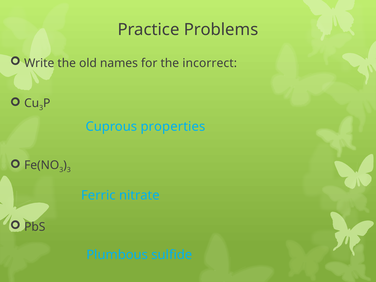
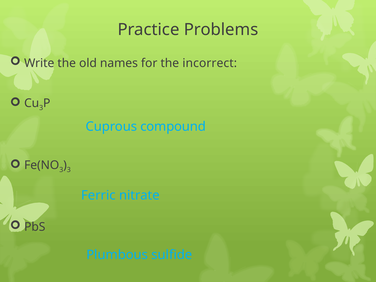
properties: properties -> compound
